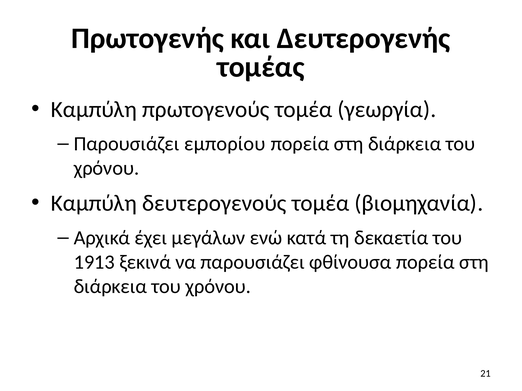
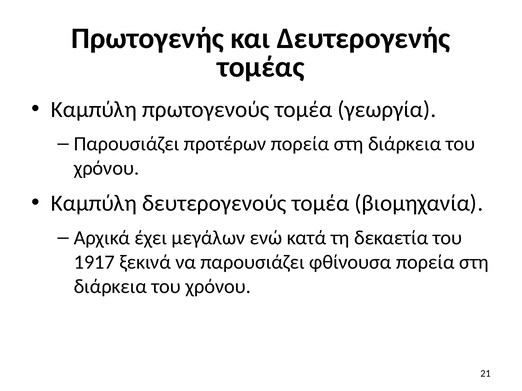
εμπορίου: εμπορίου -> προτέρων
1913: 1913 -> 1917
